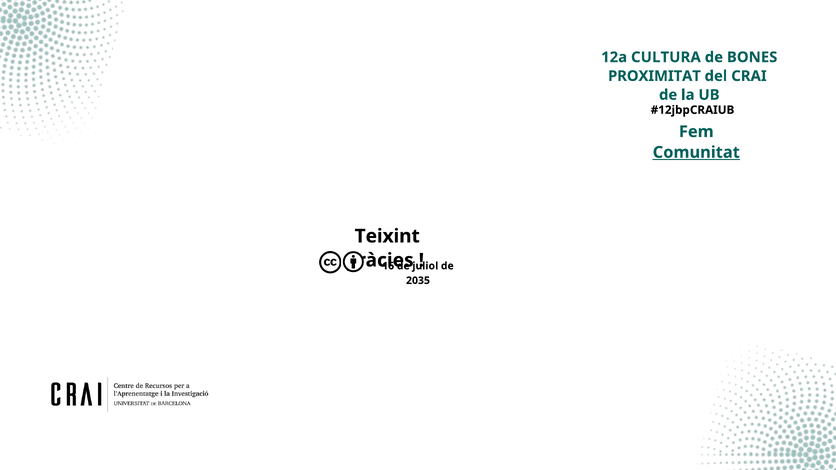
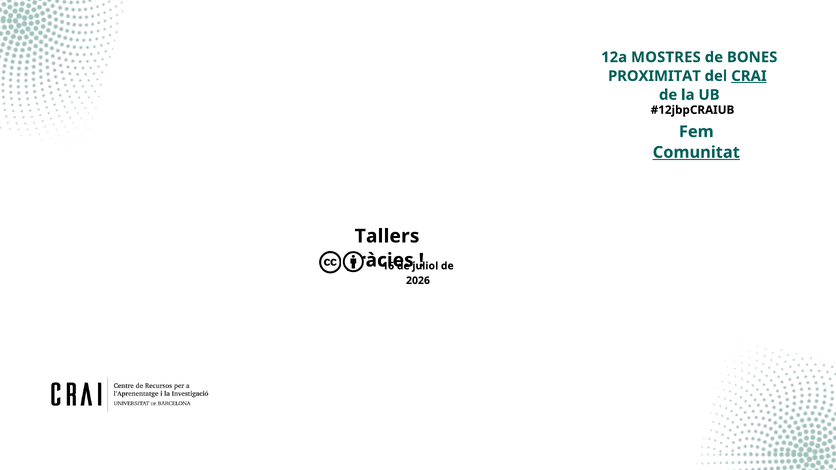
CULTURA: CULTURA -> MOSTRES
CRAI underline: none -> present
Teixint: Teixint -> Tallers
2035: 2035 -> 2026
